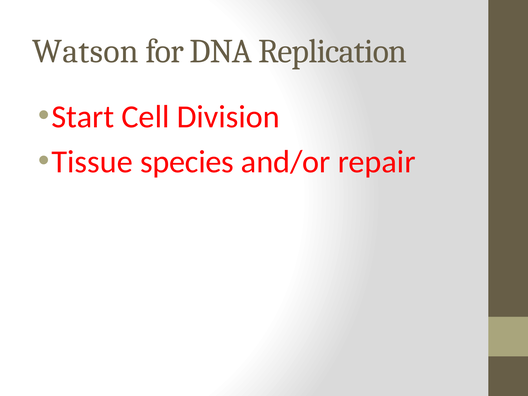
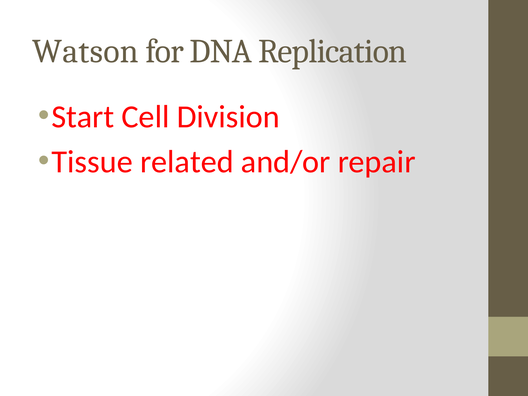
species: species -> related
